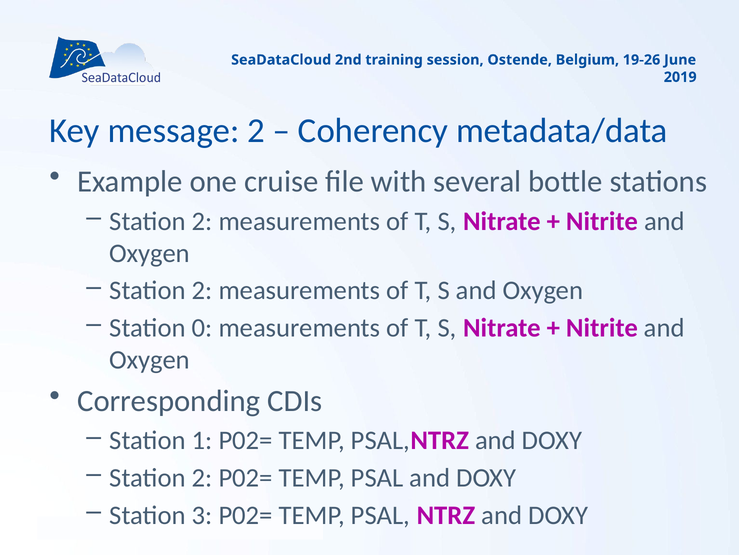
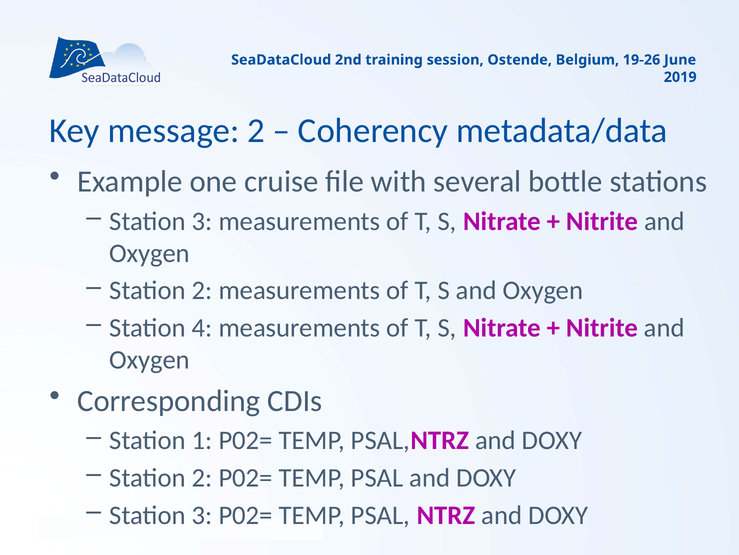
2 at (202, 221): 2 -> 3
0: 0 -> 4
